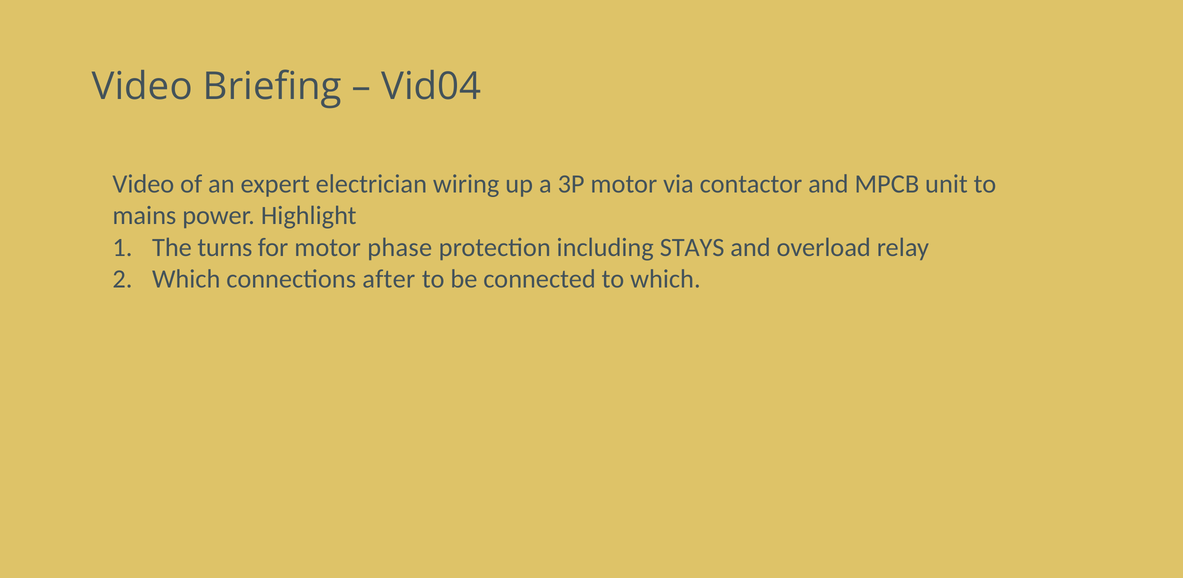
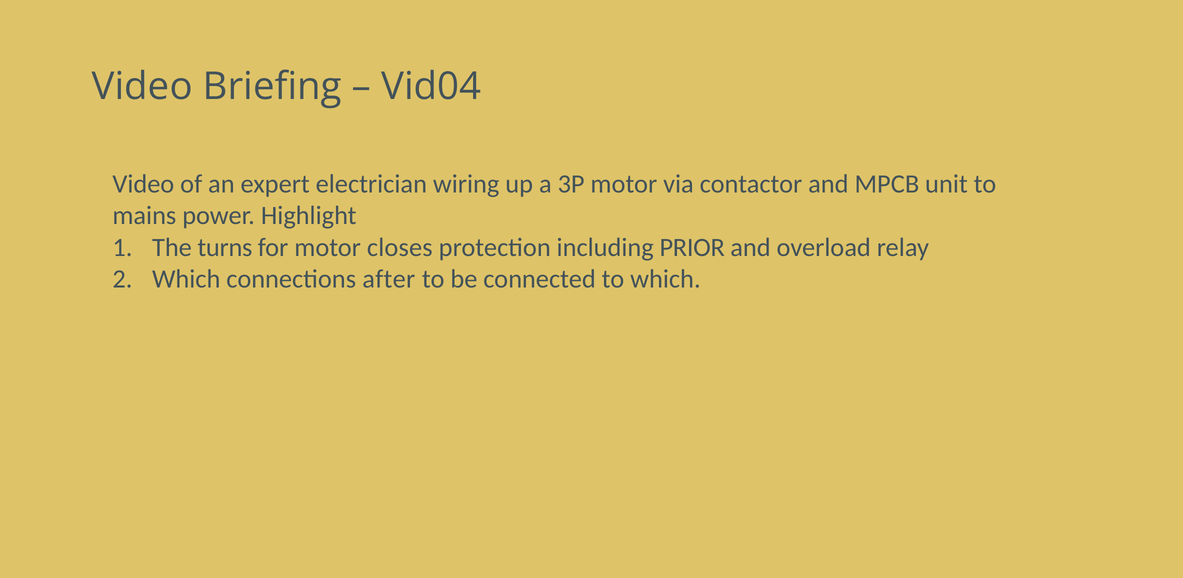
phase: phase -> closes
STAYS: STAYS -> PRIOR
